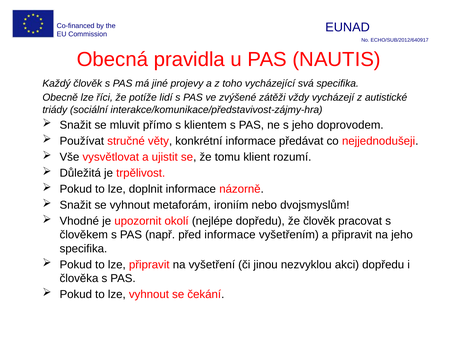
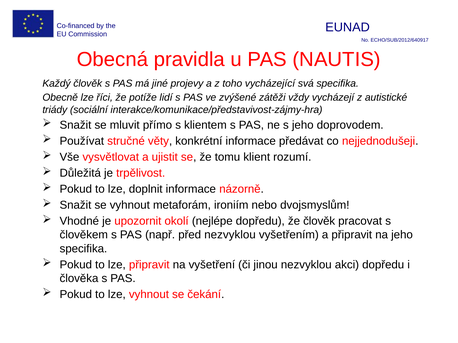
před informace: informace -> nezvyklou
